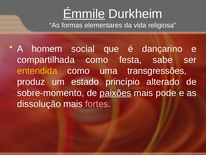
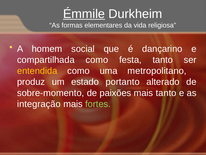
festa sabe: sabe -> tanto
transgressões: transgressões -> metropolitano
princípio: princípio -> portanto
paixões underline: present -> none
mais pode: pode -> tanto
dissolução: dissolução -> integração
fortes colour: pink -> light green
